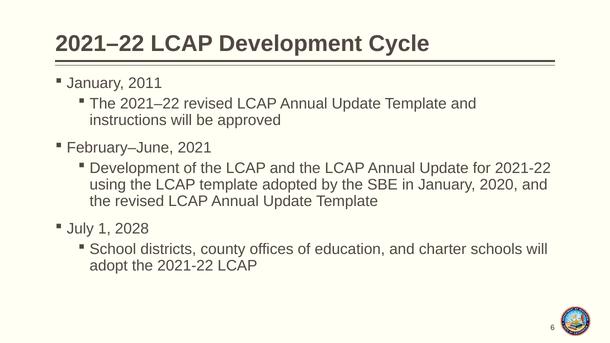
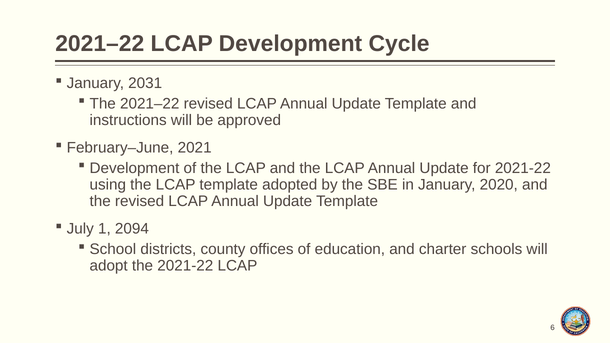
2011: 2011 -> 2031
2028: 2028 -> 2094
